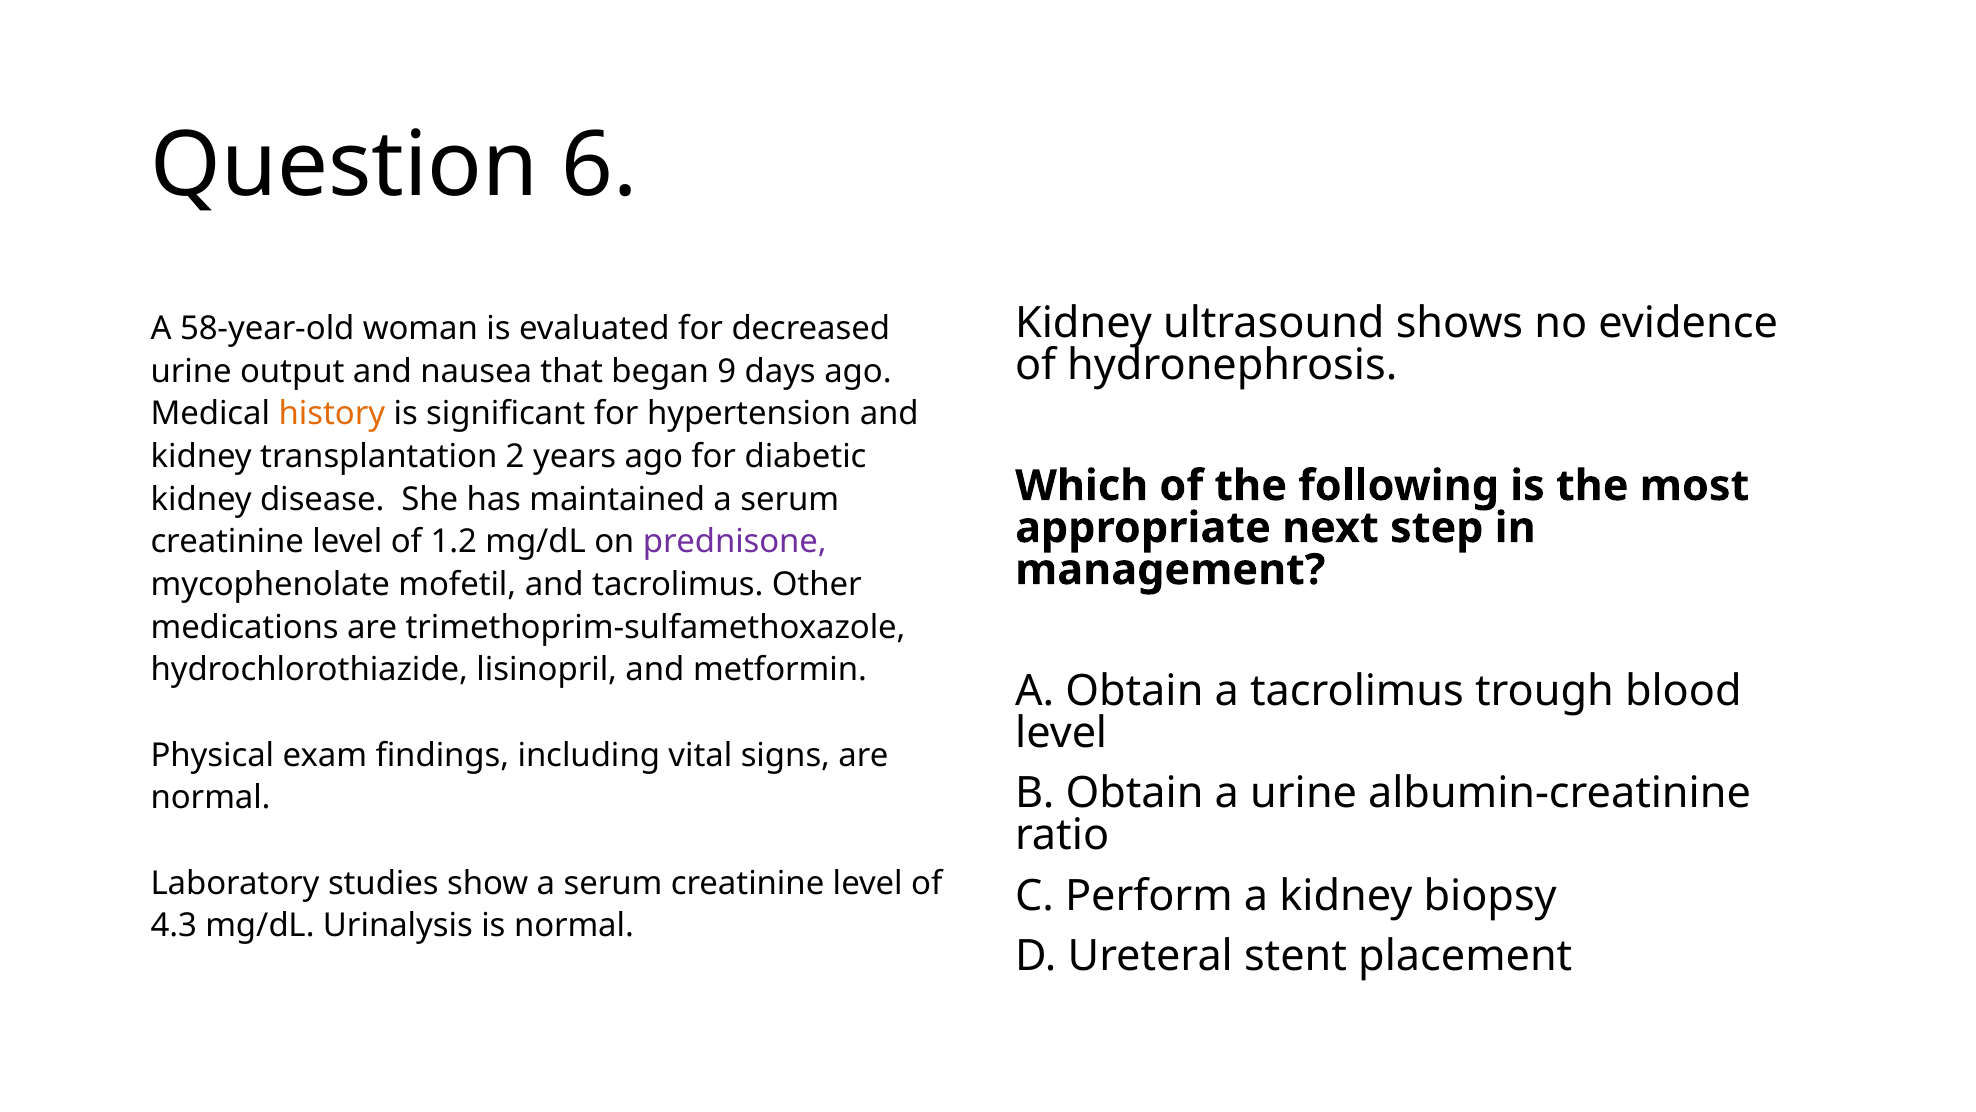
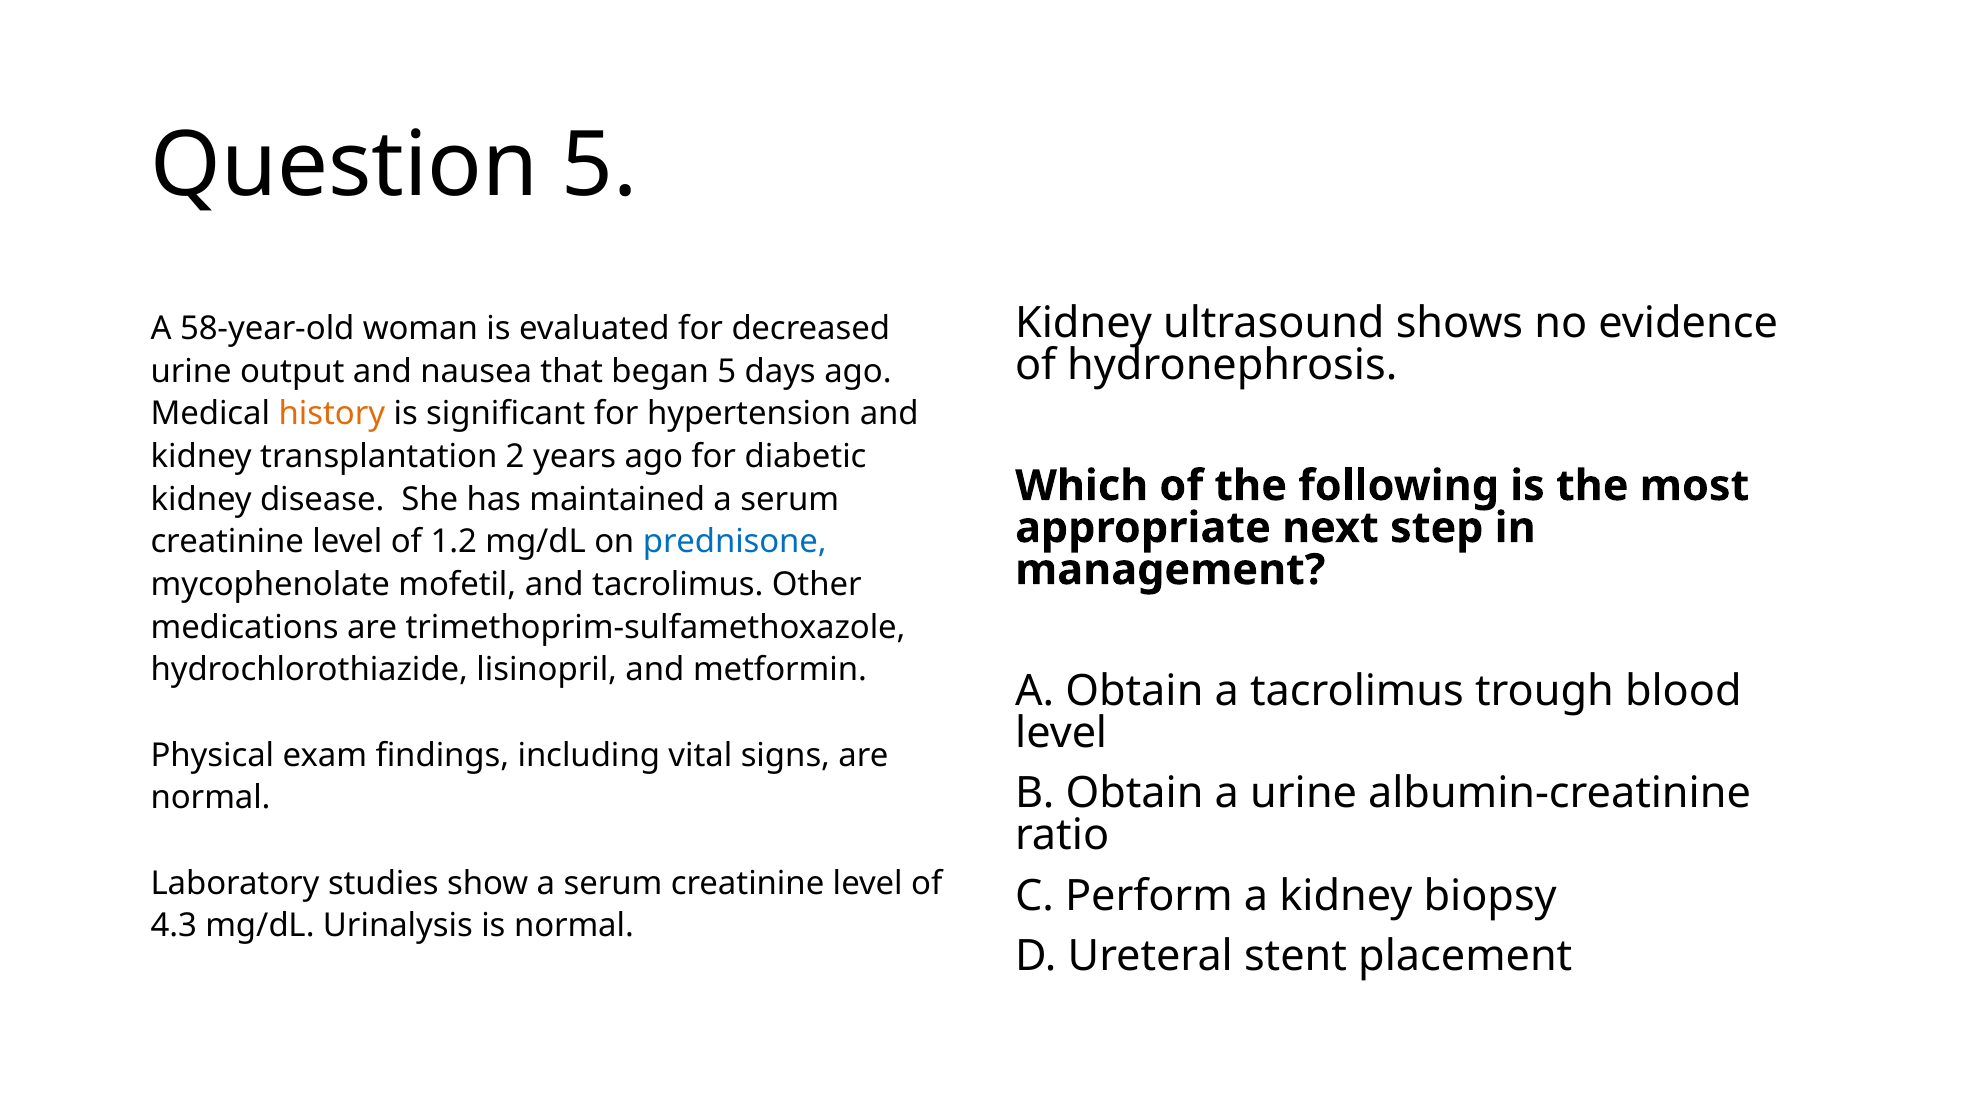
Question 6: 6 -> 5
began 9: 9 -> 5
prednisone colour: purple -> blue
